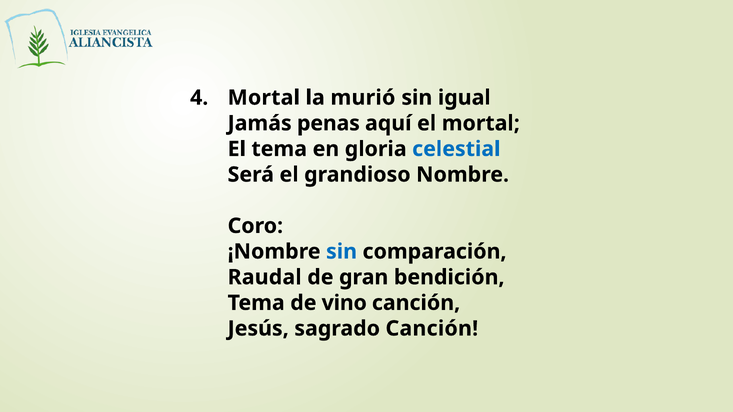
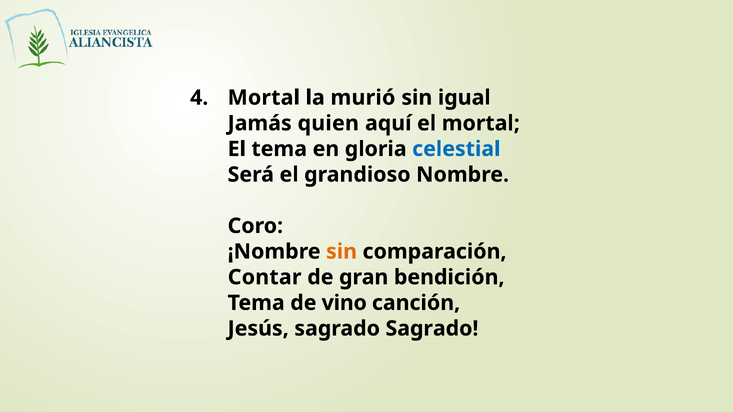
penas: penas -> quien
sin at (342, 252) colour: blue -> orange
Raudal: Raudal -> Contar
sagrado Canción: Canción -> Sagrado
